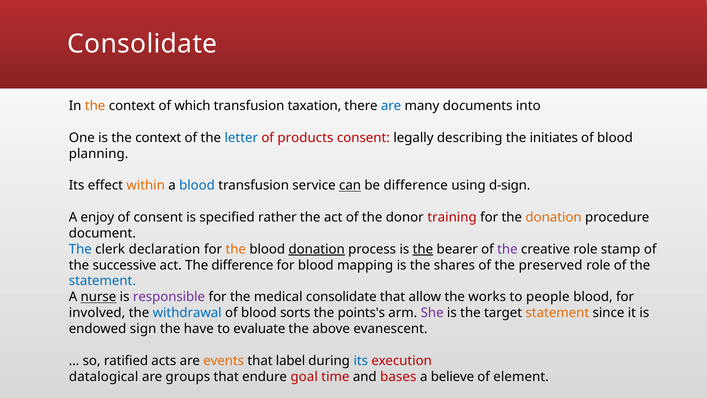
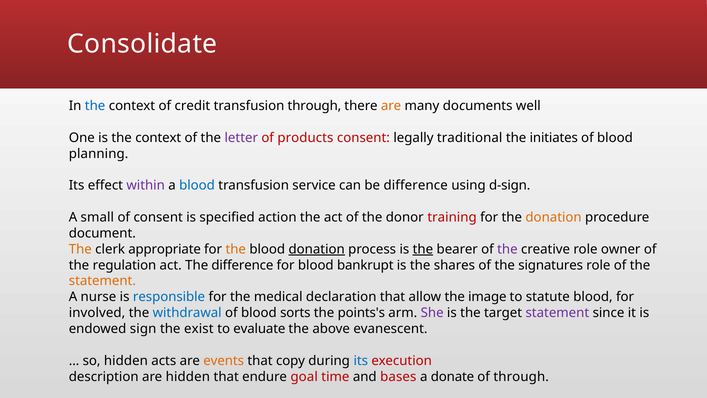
the at (95, 106) colour: orange -> blue
which: which -> credit
transfusion taxation: taxation -> through
are at (391, 106) colour: blue -> orange
documents into: into -> well
letter colour: blue -> purple
describing: describing -> traditional
within colour: orange -> purple
can underline: present -> none
enjoy: enjoy -> small
rather: rather -> action
The at (80, 249) colour: blue -> orange
declaration: declaration -> appropriate
stamp: stamp -> owner
successive: successive -> regulation
mapping: mapping -> bankrupt
preserved: preserved -> signatures
statement at (102, 281) colour: blue -> orange
nurse underline: present -> none
responsible colour: purple -> blue
medical consolidate: consolidate -> declaration
works: works -> image
people: people -> statute
statement at (557, 313) colour: orange -> purple
have: have -> exist
so ratified: ratified -> hidden
label: label -> copy
datalogical: datalogical -> description
are groups: groups -> hidden
believe: believe -> donate
of element: element -> through
